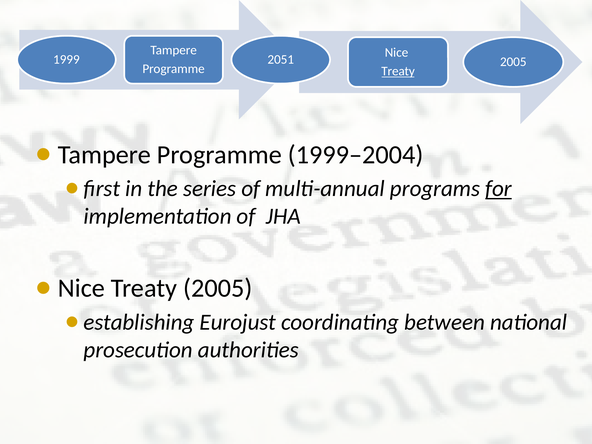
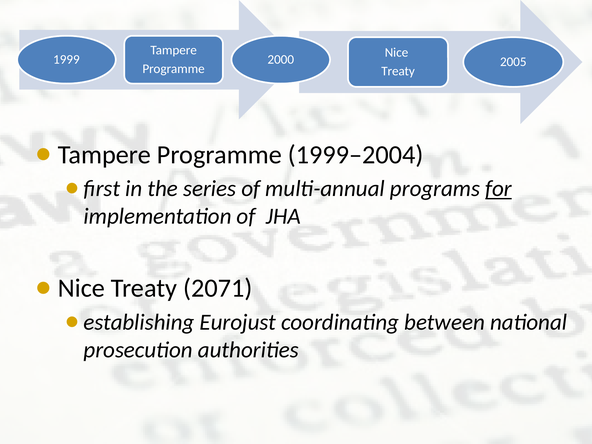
2051: 2051 -> 2000
Treaty at (398, 71) underline: present -> none
2005 at (218, 288): 2005 -> 2071
